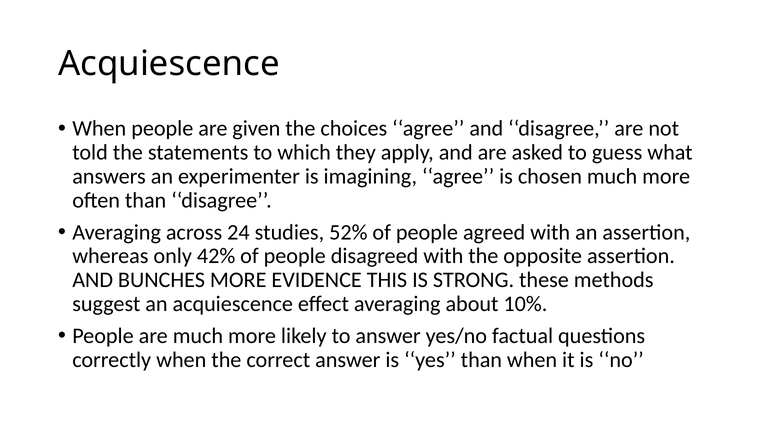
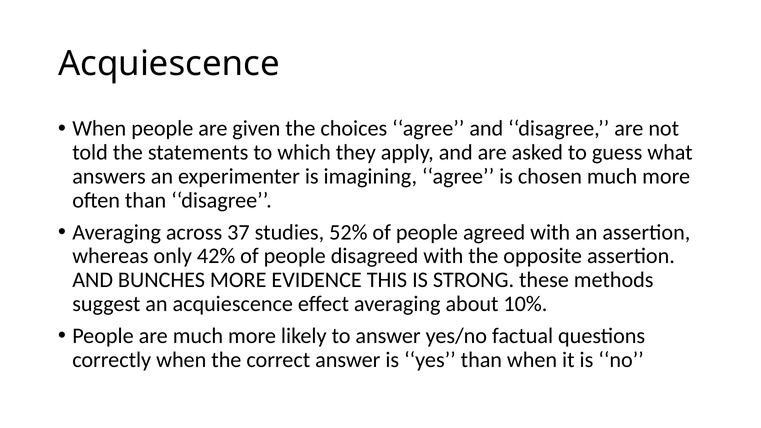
24: 24 -> 37
